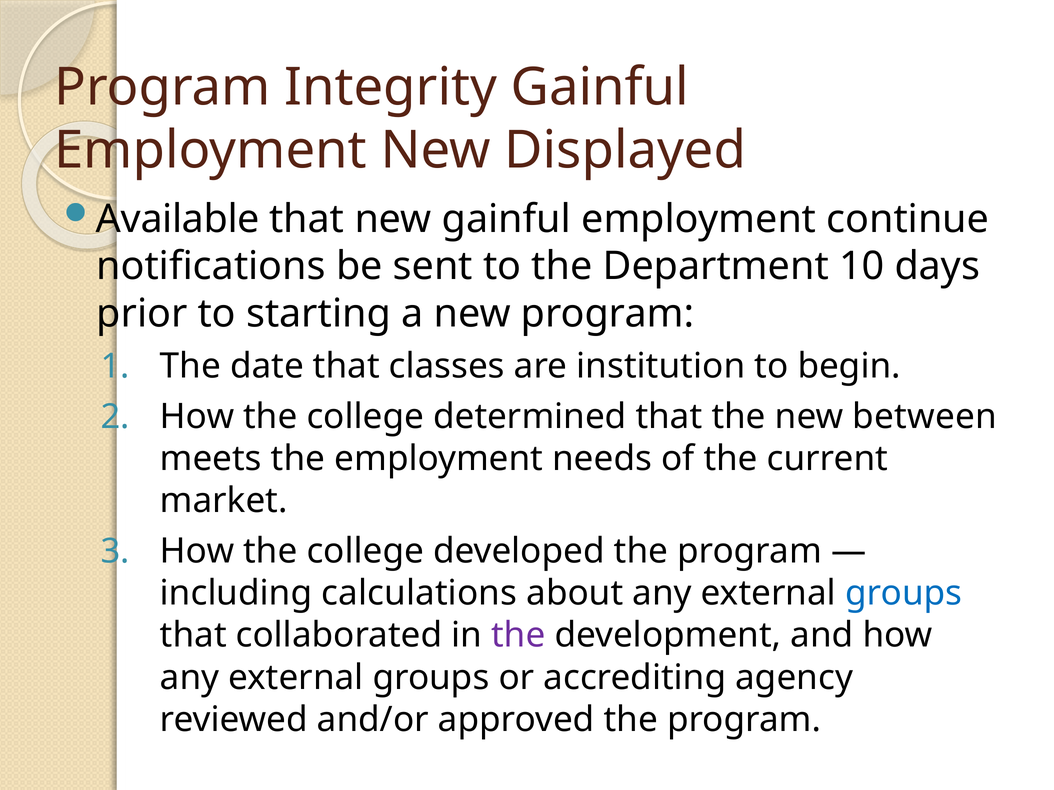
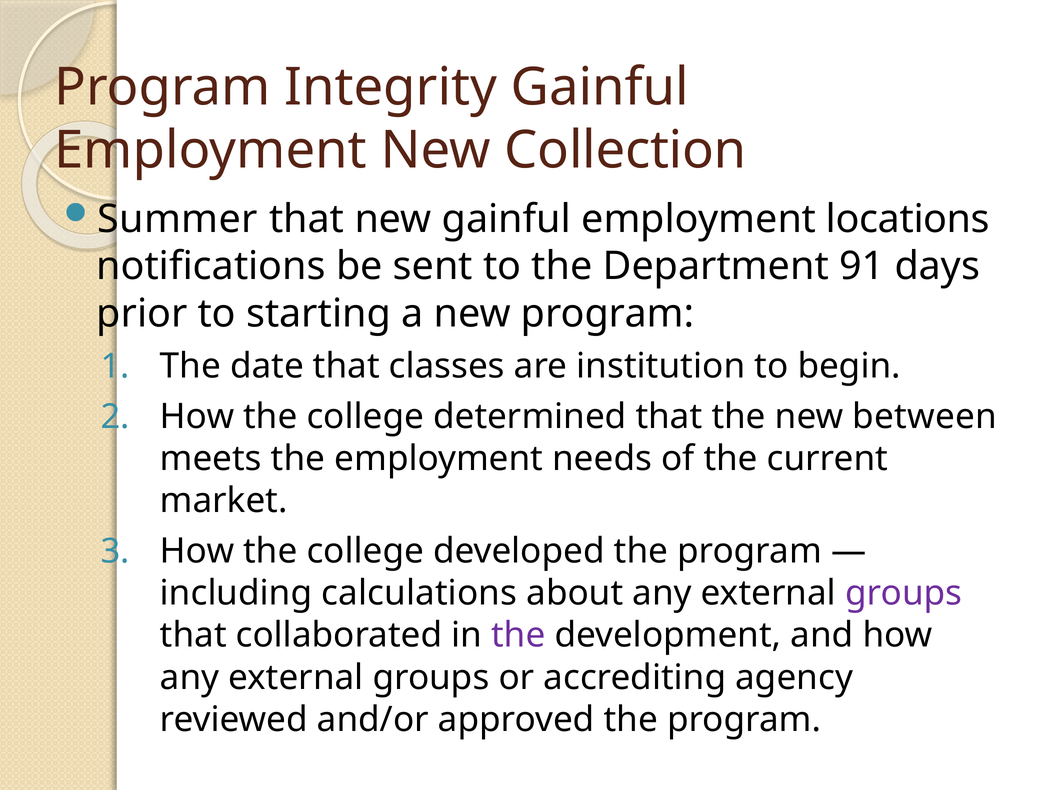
Displayed: Displayed -> Collection
Available: Available -> Summer
continue: continue -> locations
10: 10 -> 91
groups at (904, 594) colour: blue -> purple
